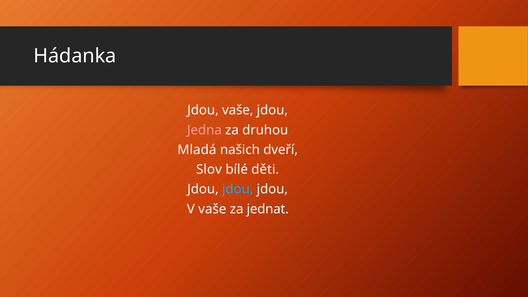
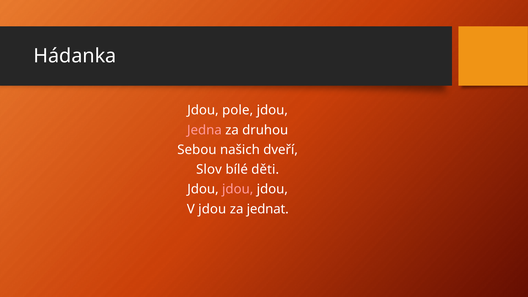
Jdou vaše: vaše -> pole
Mladá: Mladá -> Sebou
jdou at (238, 189) colour: light blue -> pink
V vaše: vaše -> jdou
